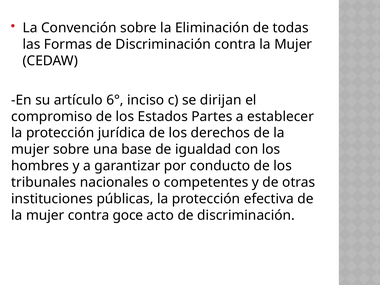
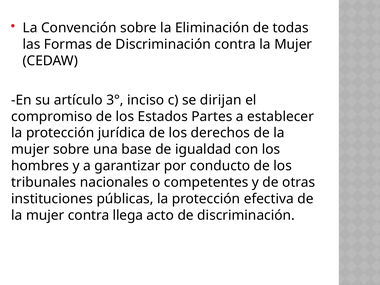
6°: 6° -> 3°
goce: goce -> llega
